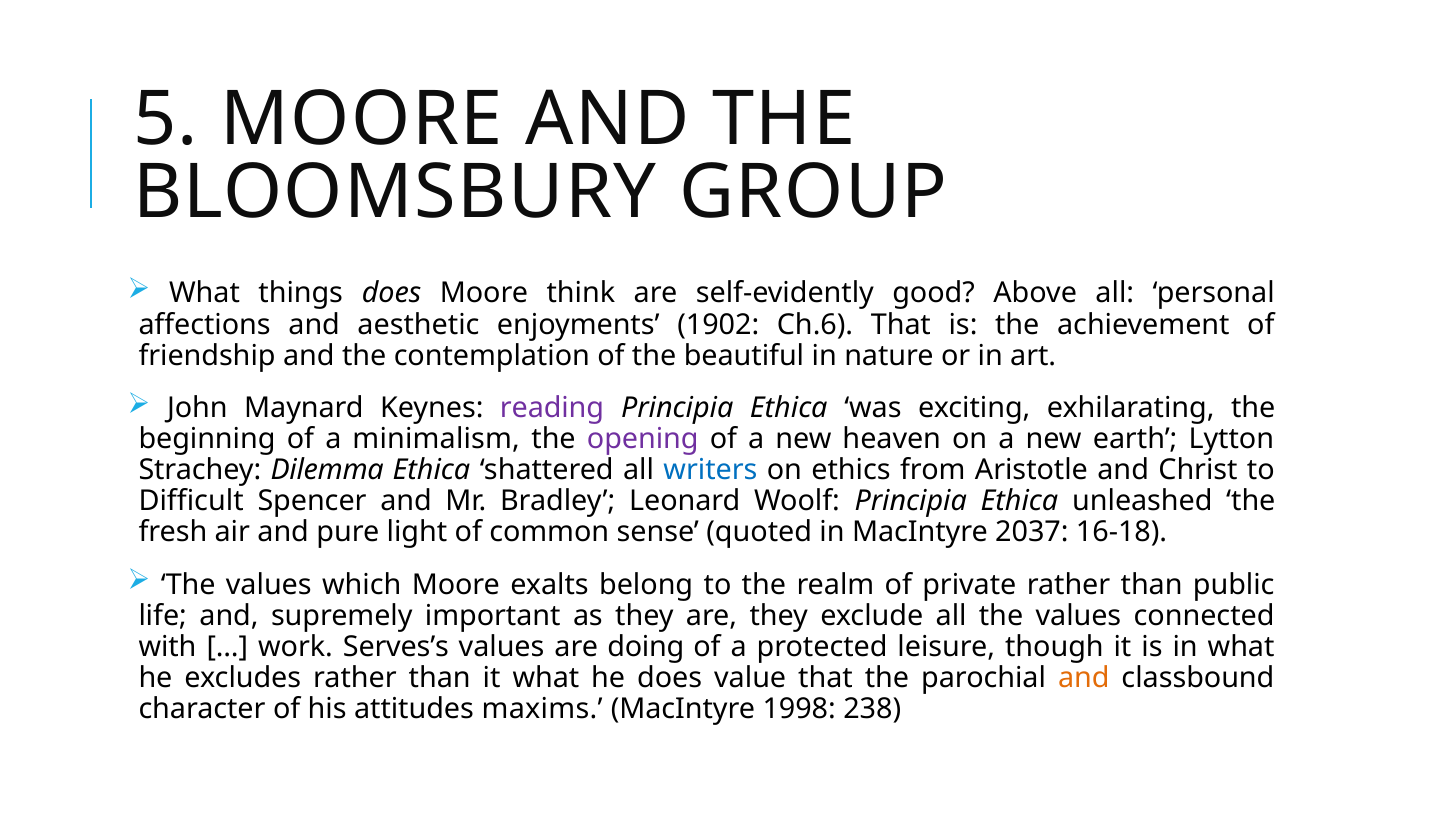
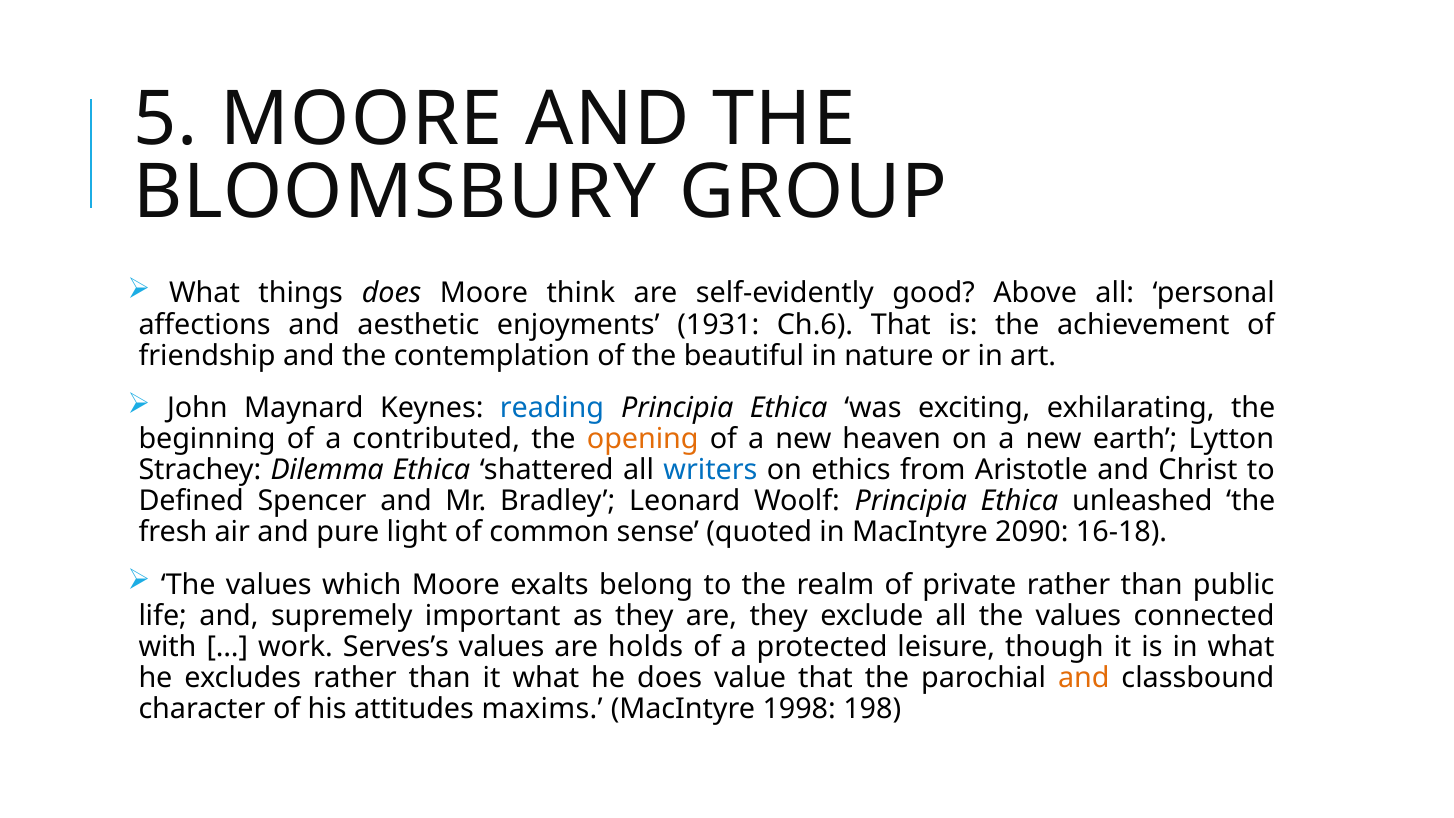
1902: 1902 -> 1931
reading colour: purple -> blue
minimalism: minimalism -> contributed
opening colour: purple -> orange
Difficult: Difficult -> Defined
2037: 2037 -> 2090
doing: doing -> holds
238: 238 -> 198
